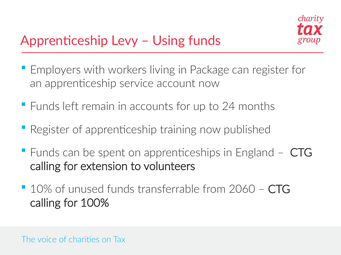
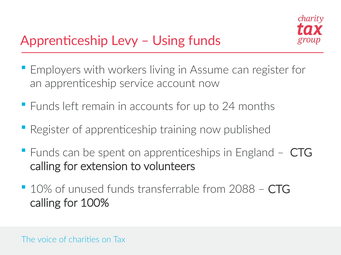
Package: Package -> Assume
2060: 2060 -> 2088
